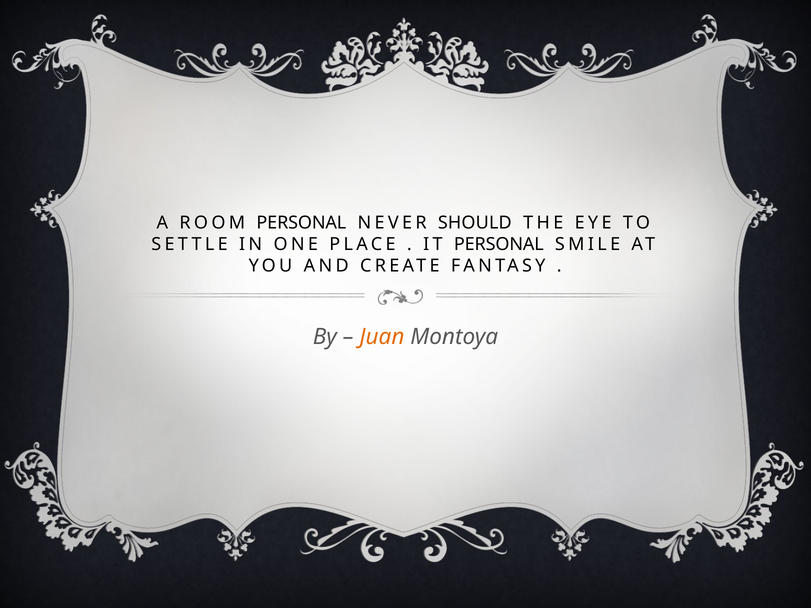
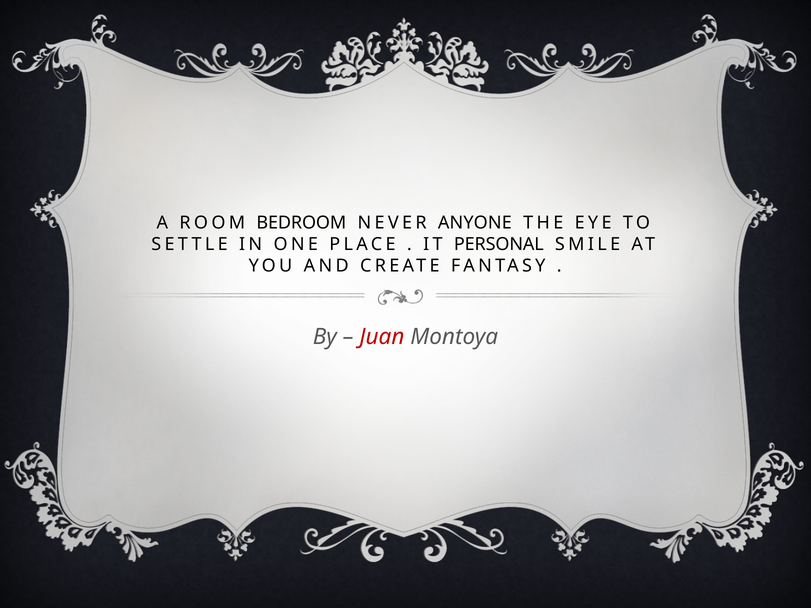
ROOM PERSONAL: PERSONAL -> BEDROOM
SHOULD: SHOULD -> ANYONE
Juan colour: orange -> red
